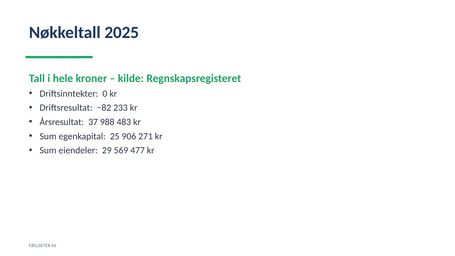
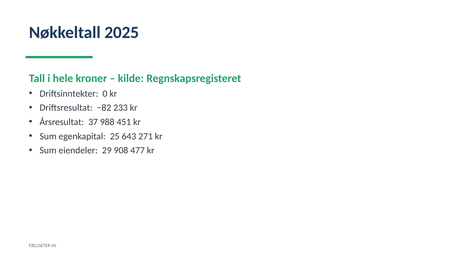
483: 483 -> 451
906: 906 -> 643
569: 569 -> 908
